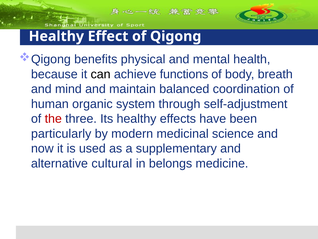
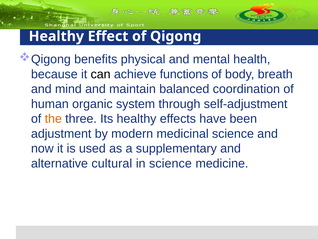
the colour: red -> orange
particularly: particularly -> adjustment
in belongs: belongs -> science
